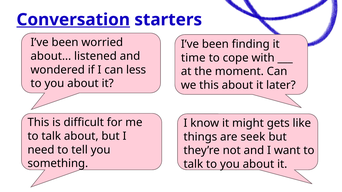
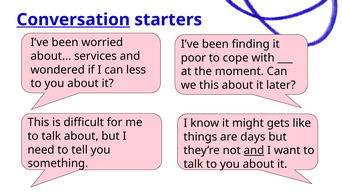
listened: listened -> services
time: time -> poor
seek: seek -> days
and at (254, 151) underline: none -> present
